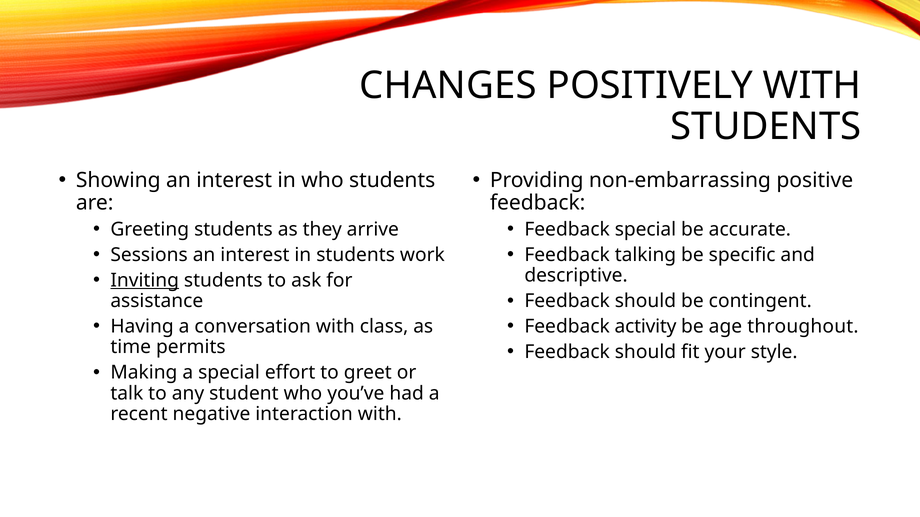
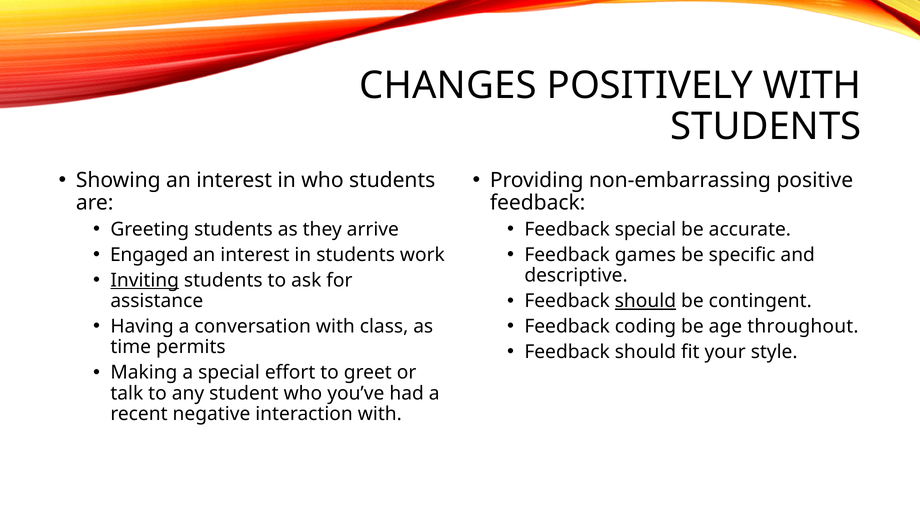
Sessions: Sessions -> Engaged
talking: talking -> games
should at (645, 301) underline: none -> present
activity: activity -> coding
